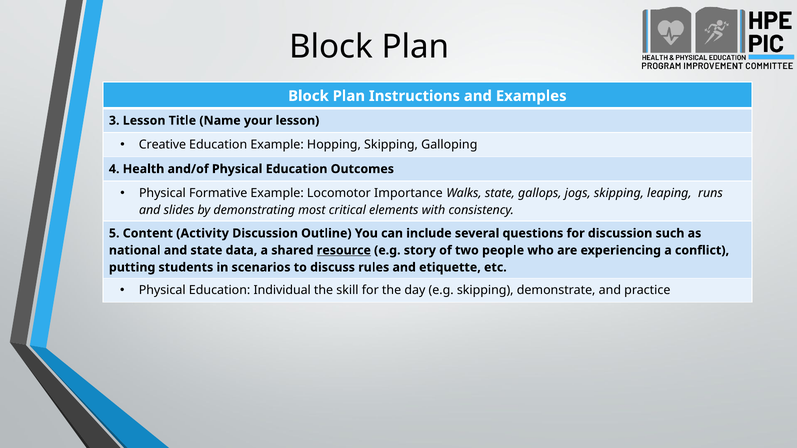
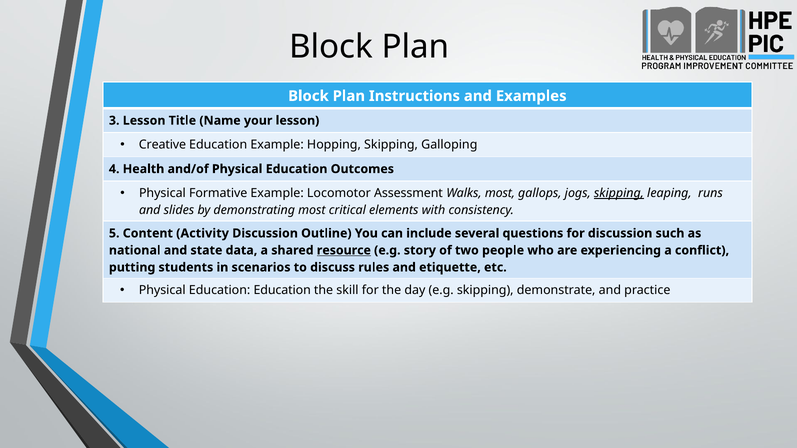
Importance: Importance -> Assessment
Walks state: state -> most
skipping at (619, 193) underline: none -> present
Education Individual: Individual -> Education
